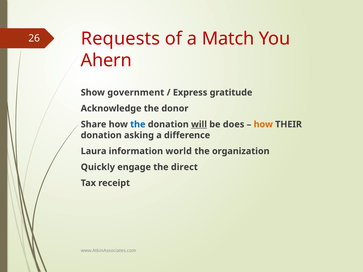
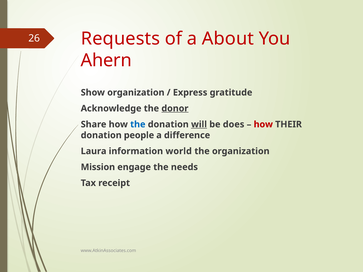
Match: Match -> About
Show government: government -> organization
donor underline: none -> present
how at (263, 124) colour: orange -> red
asking: asking -> people
Quickly: Quickly -> Mission
direct: direct -> needs
